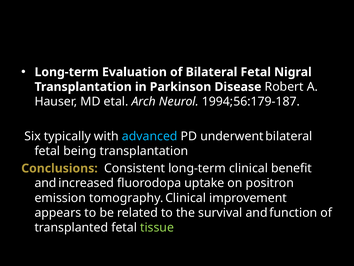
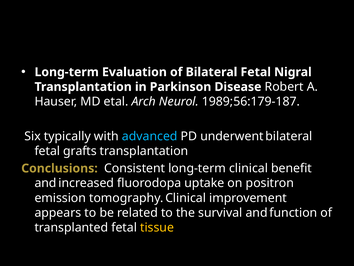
1994;56:179-187: 1994;56:179-187 -> 1989;56:179-187
being: being -> grafts
tissue colour: light green -> yellow
